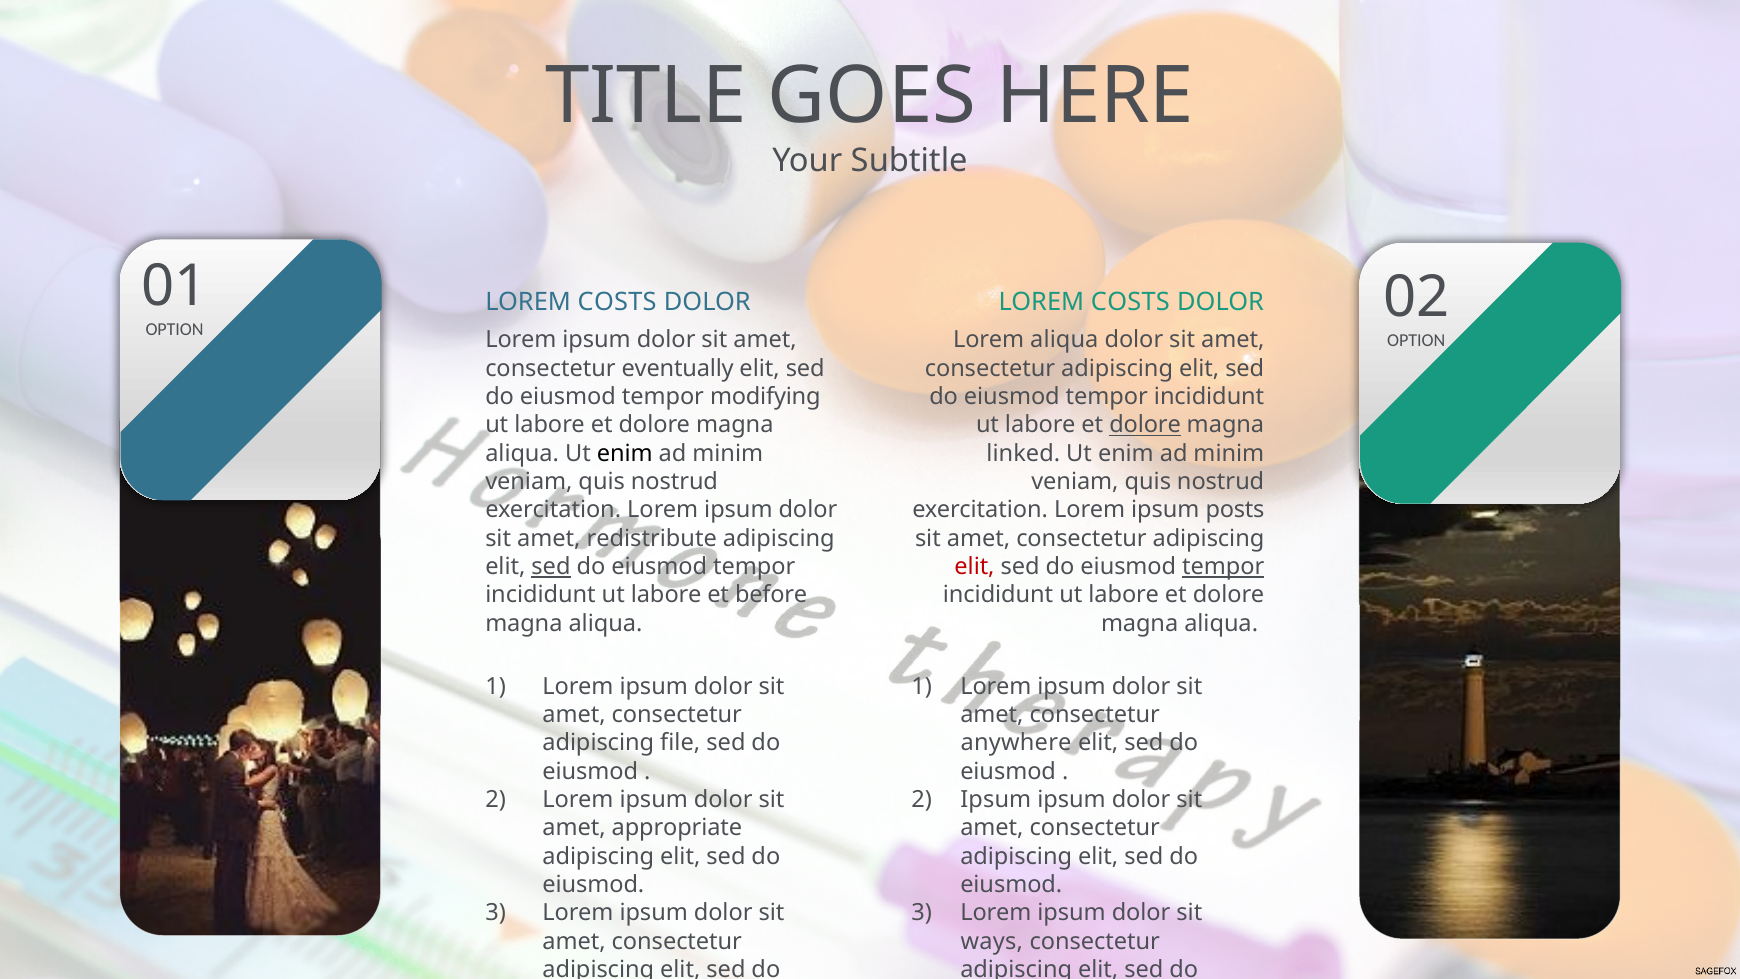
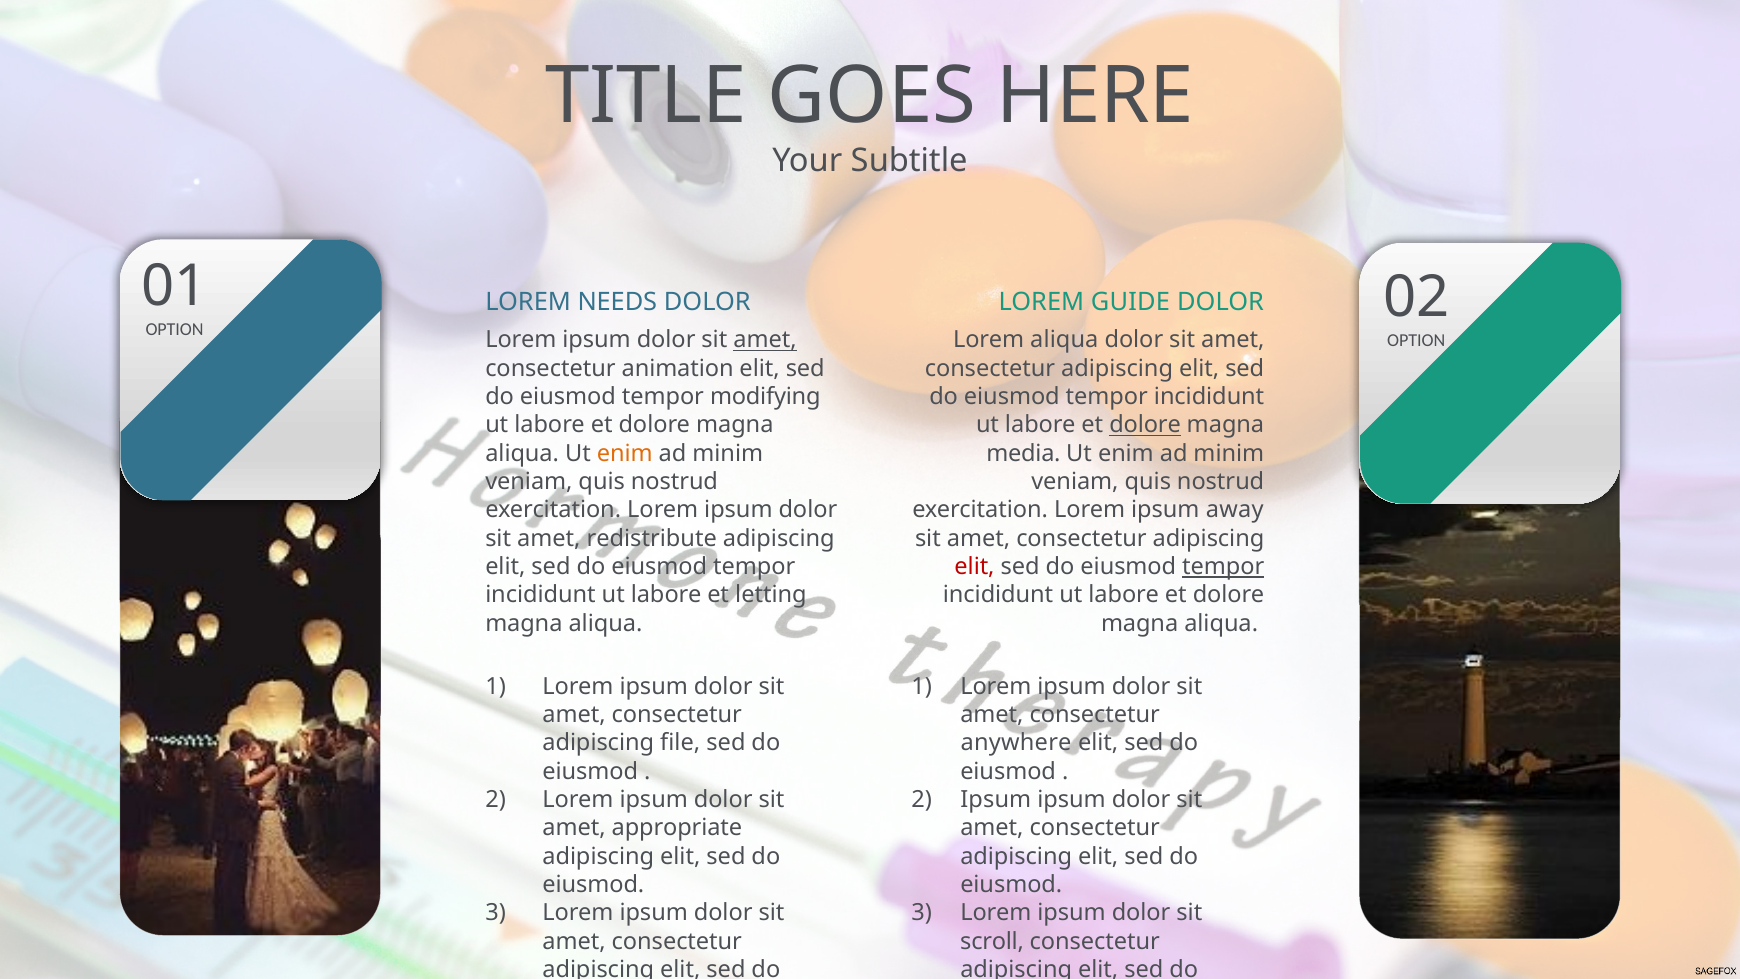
COSTS at (617, 302): COSTS -> NEEDS
COSTS at (1130, 302): COSTS -> GUIDE
amet at (765, 340) underline: none -> present
eventually: eventually -> animation
enim at (625, 453) colour: black -> orange
linked: linked -> media
posts: posts -> away
sed at (551, 567) underline: present -> none
before: before -> letting
ways: ways -> scroll
